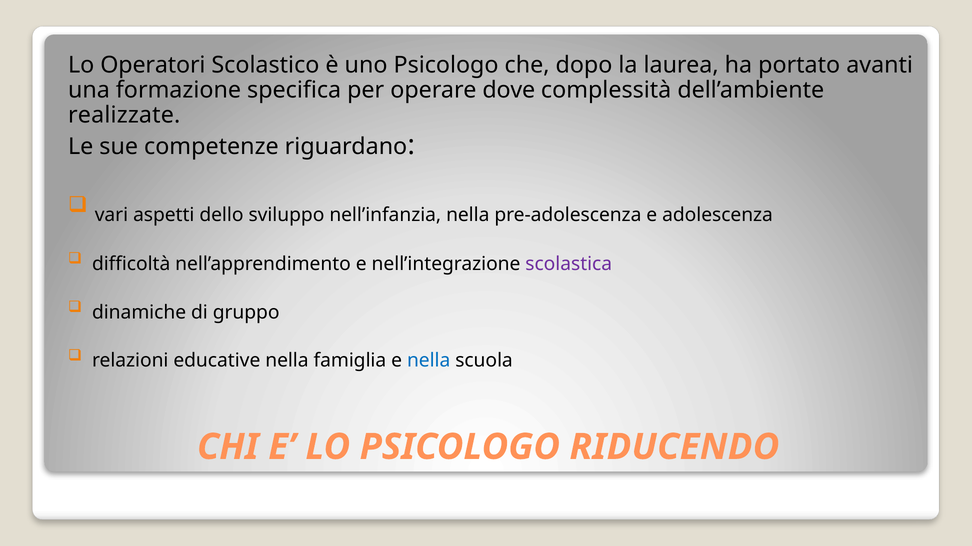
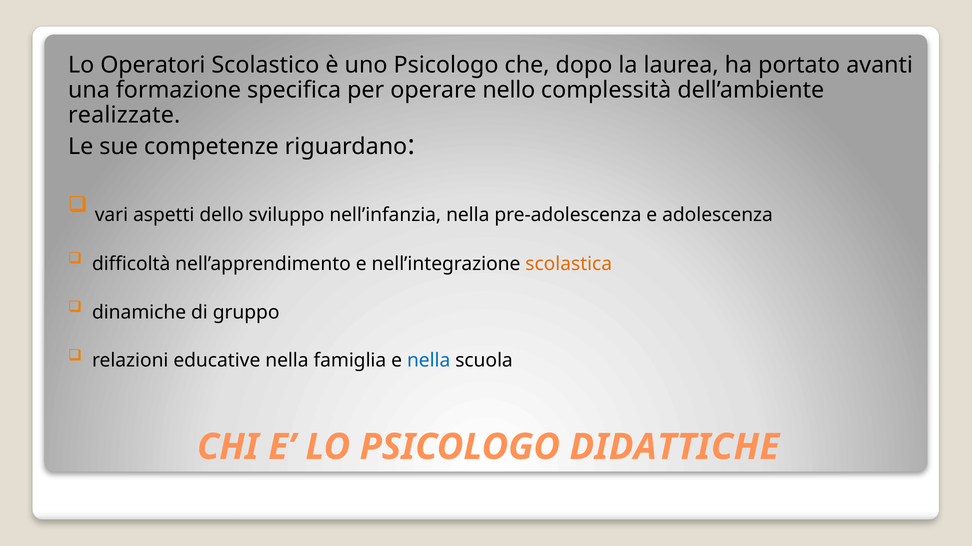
dove: dove -> nello
scolastica colour: purple -> orange
RIDUCENDO: RIDUCENDO -> DIDATTICHE
